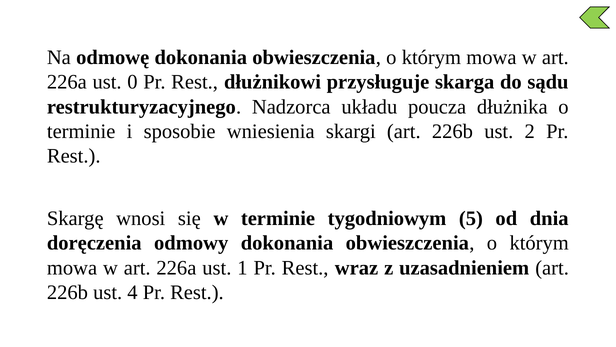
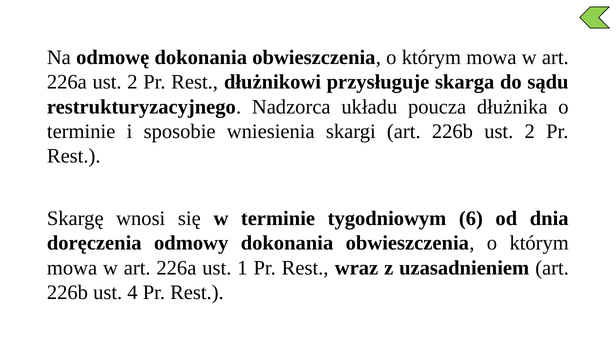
226a ust 0: 0 -> 2
5: 5 -> 6
